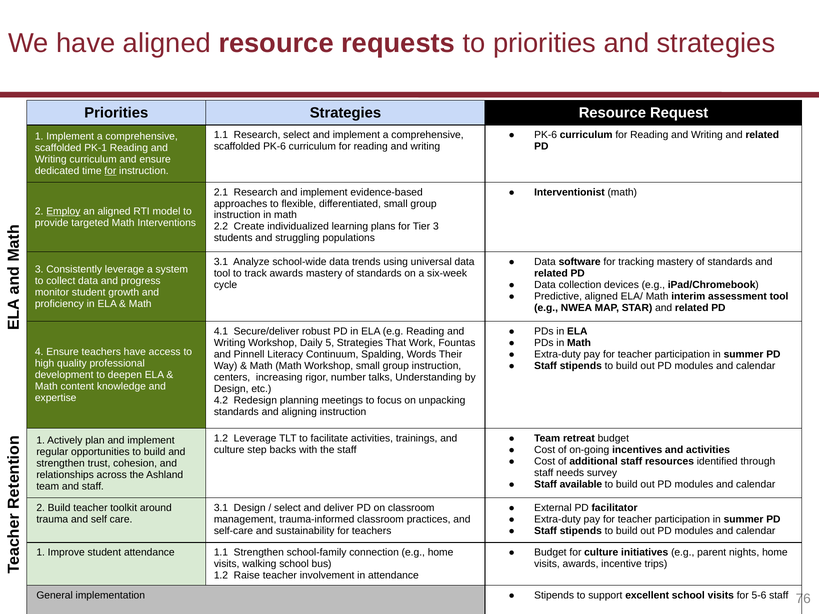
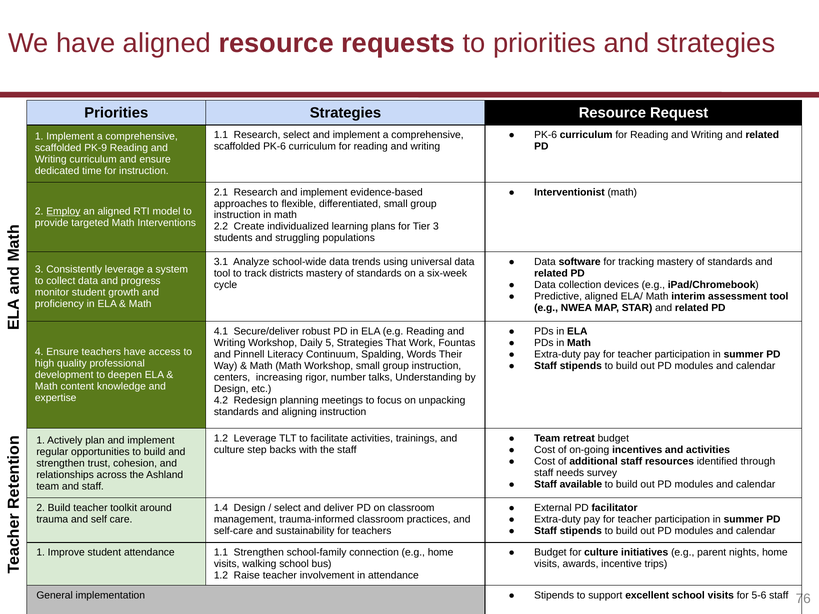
PK-1: PK-1 -> PK-9
for at (110, 171) underline: present -> none
track awards: awards -> districts
3.1 at (221, 508): 3.1 -> 1.4
